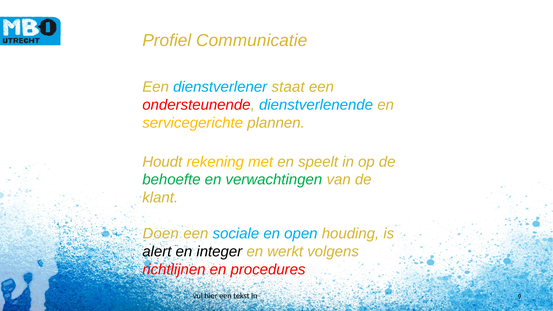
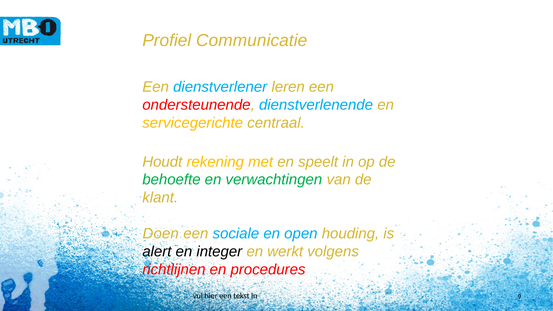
staat: staat -> leren
plannen: plannen -> centraal
